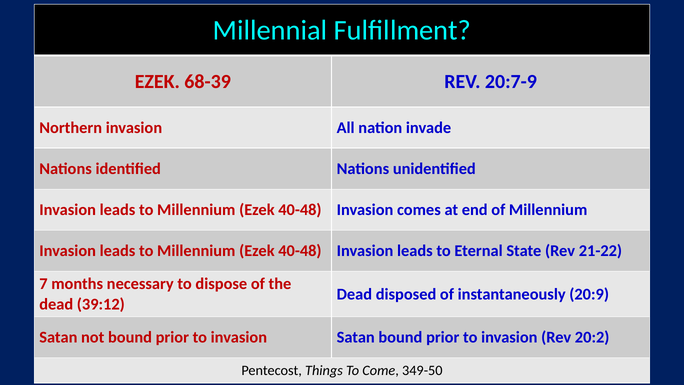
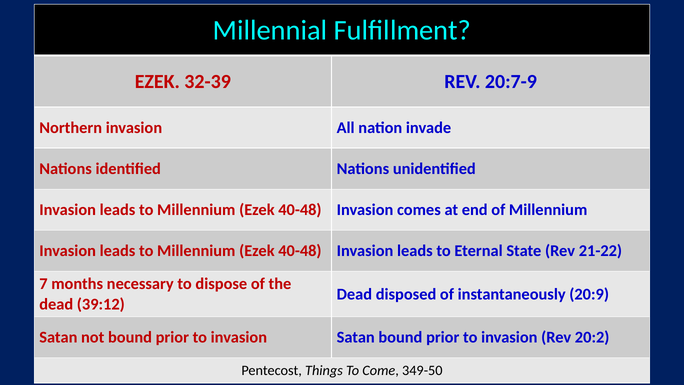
68-39: 68-39 -> 32-39
